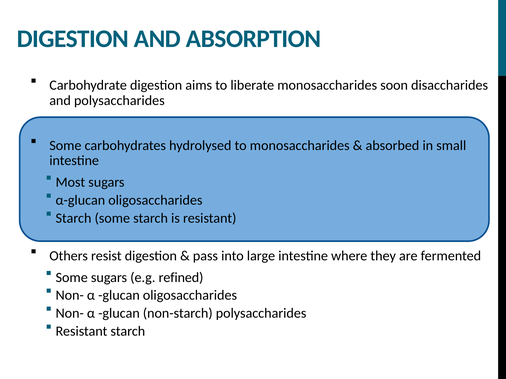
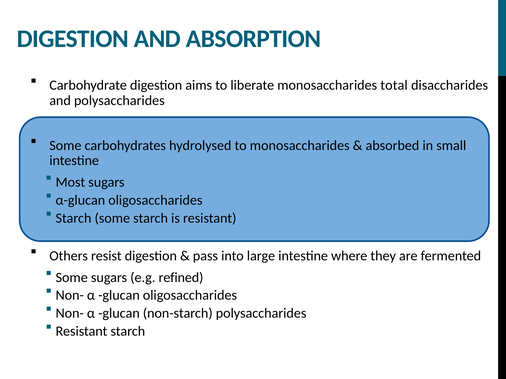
soon: soon -> total
